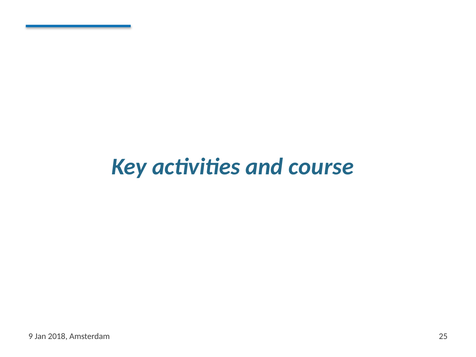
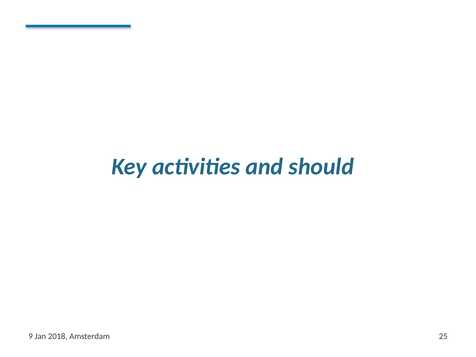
course: course -> should
